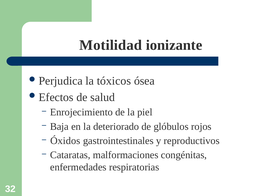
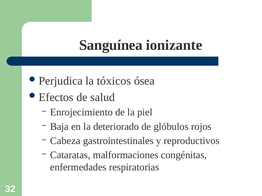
Motilidad: Motilidad -> Sanguínea
Óxidos: Óxidos -> Cabeza
